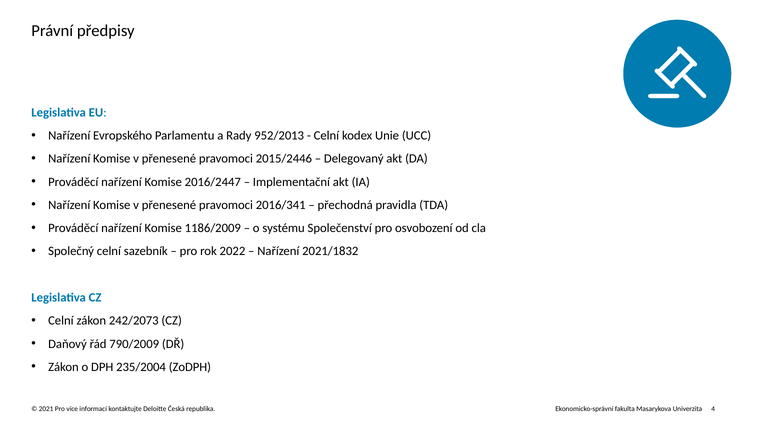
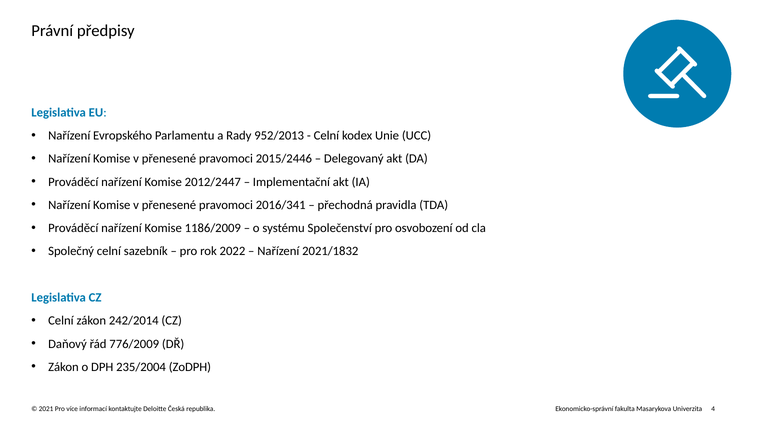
2016/2447: 2016/2447 -> 2012/2447
242/2073: 242/2073 -> 242/2014
790/2009: 790/2009 -> 776/2009
